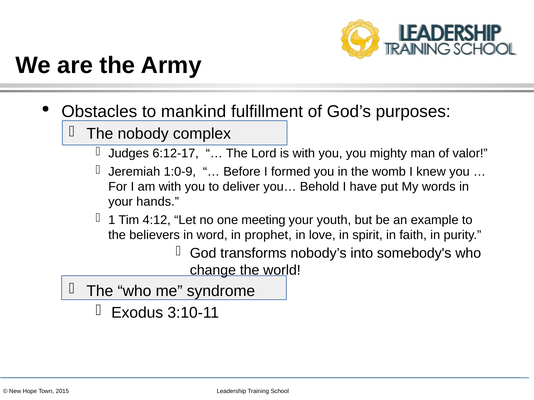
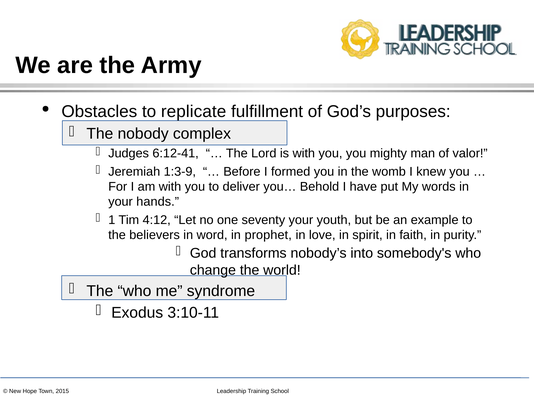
mankind: mankind -> replicate
6:12-17: 6:12-17 -> 6:12-41
1:0-9: 1:0-9 -> 1:3-9
meeting: meeting -> seventy
